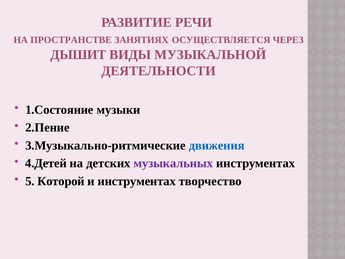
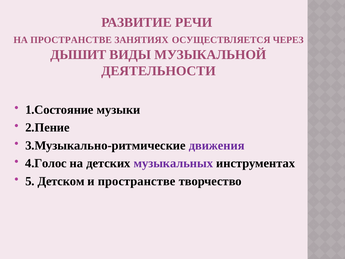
движения colour: blue -> purple
4.Детей: 4.Детей -> 4.Голос
Которой: Которой -> Детском
и инструментах: инструментах -> пространстве
